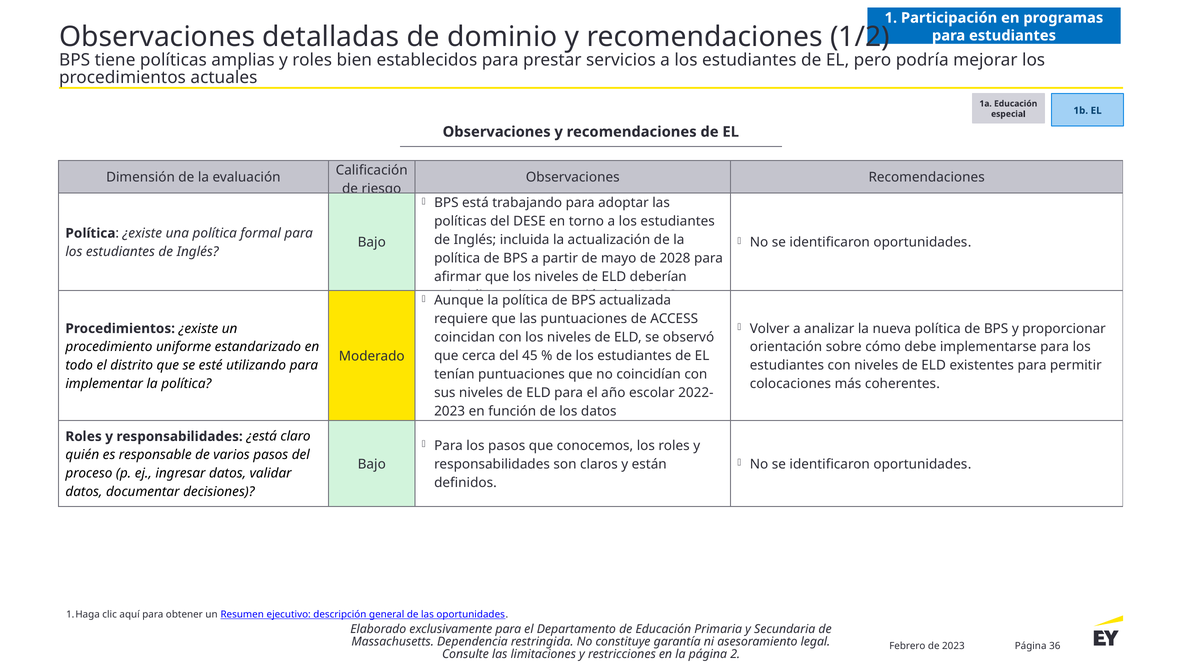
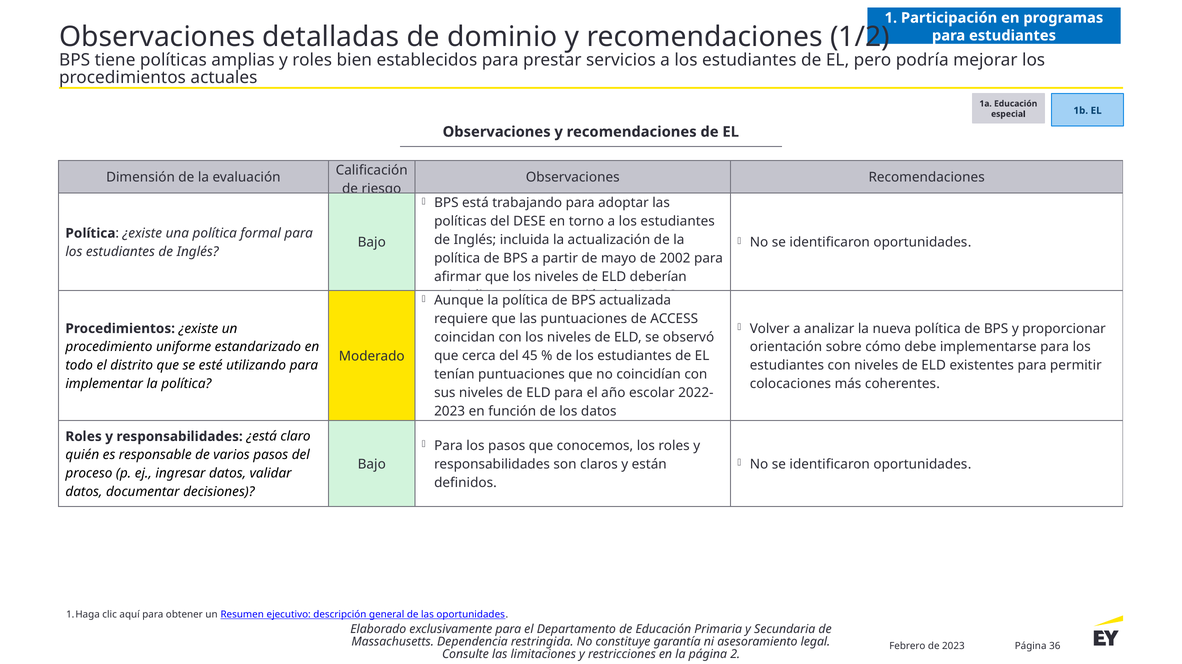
2028: 2028 -> 2002
